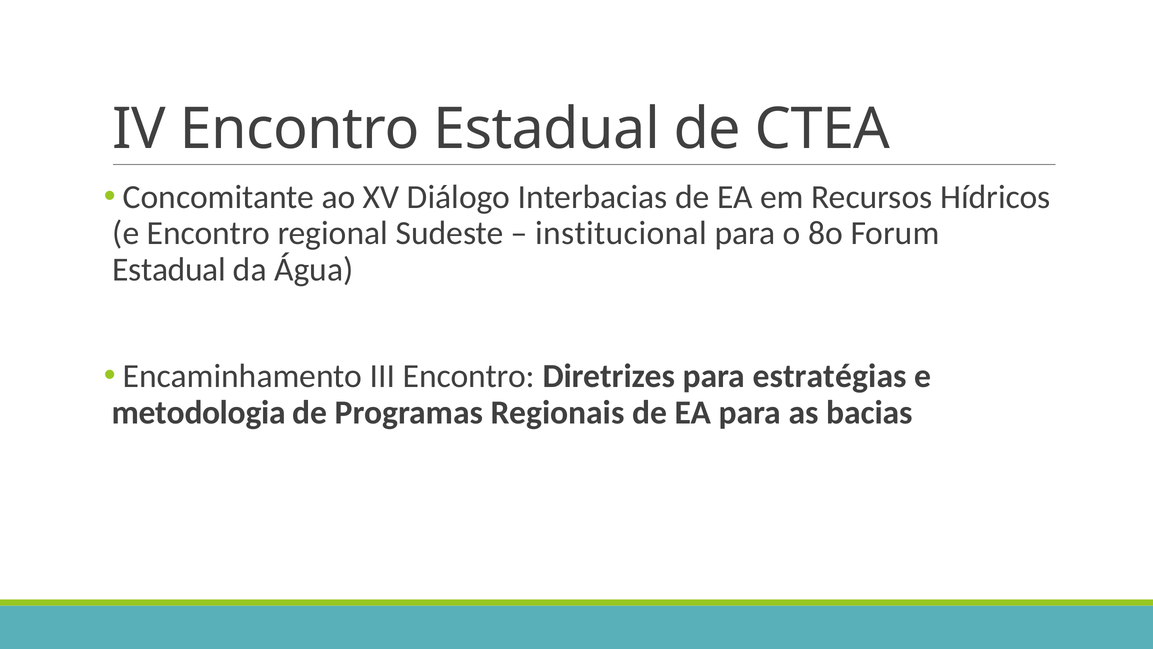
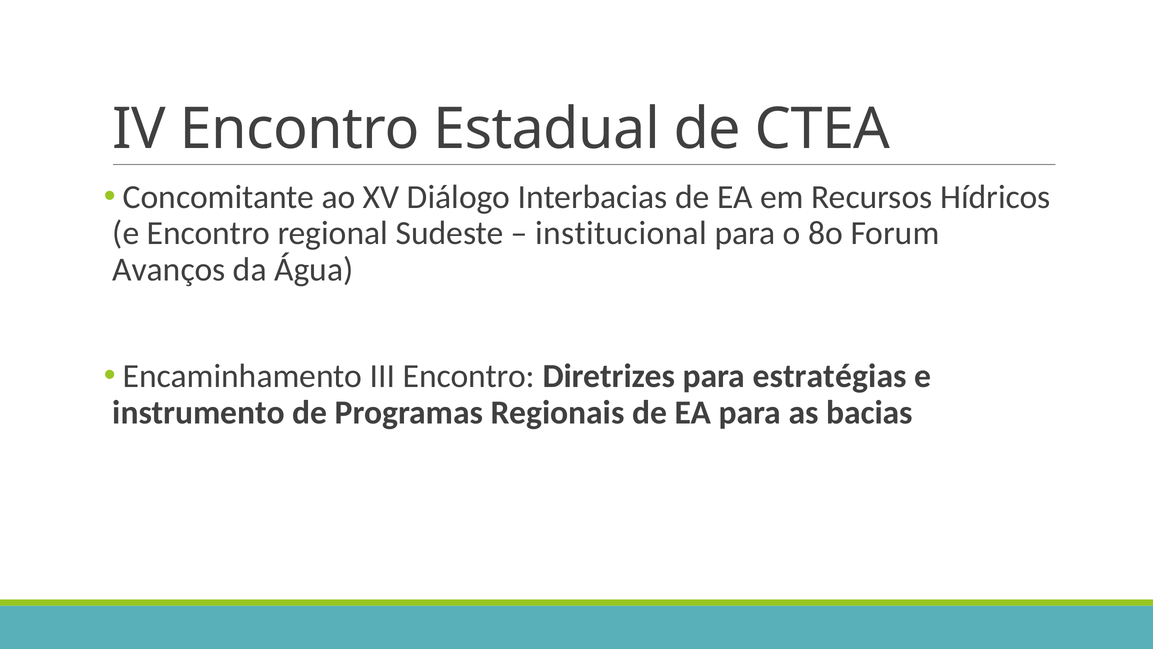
Estadual at (169, 269): Estadual -> Avanços
metodologia: metodologia -> instrumento
